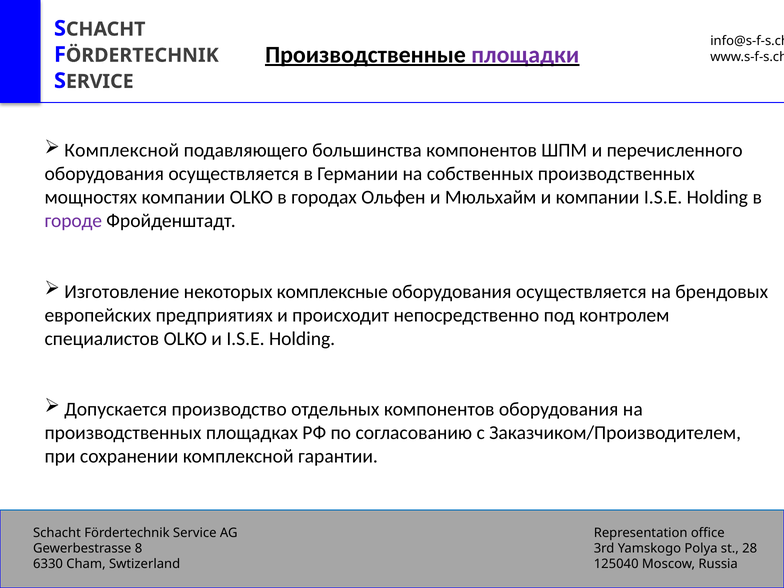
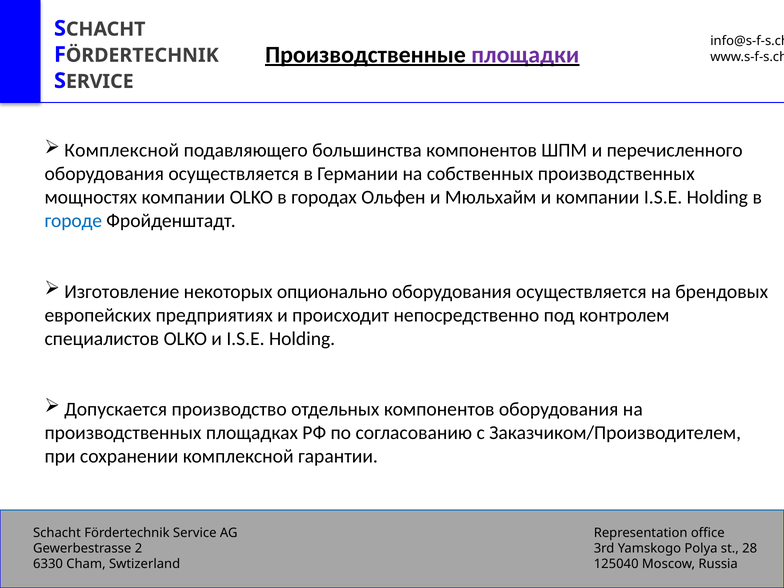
городе colour: purple -> blue
комплексные: комплексные -> опционально
8: 8 -> 2
